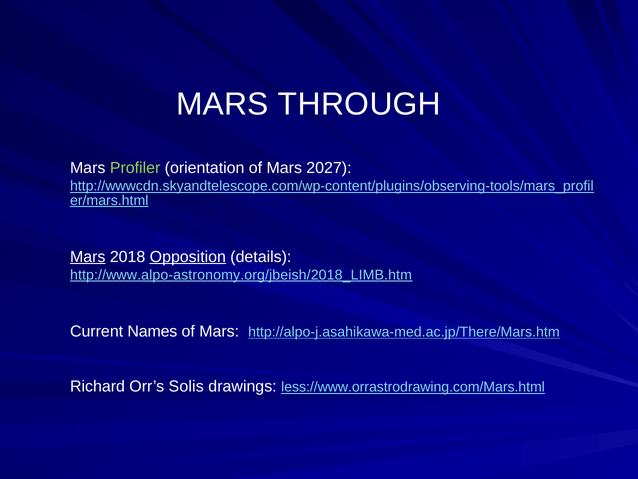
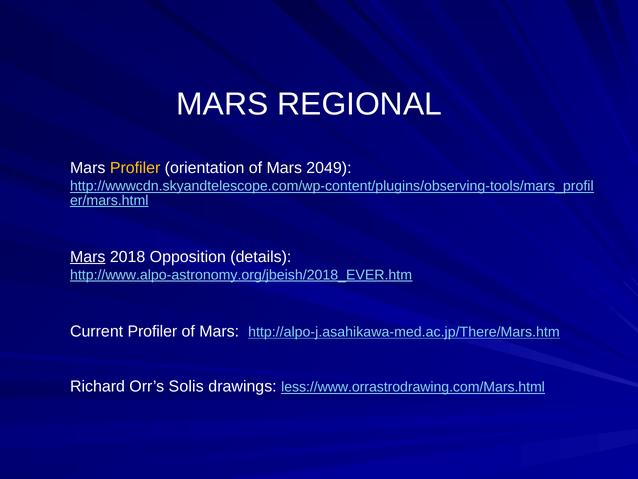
THROUGH: THROUGH -> REGIONAL
Profiler at (135, 168) colour: light green -> yellow
2027: 2027 -> 2049
Opposition underline: present -> none
http://www.alpo-astronomy.org/jbeish/2018_LIMB.htm: http://www.alpo-astronomy.org/jbeish/2018_LIMB.htm -> http://www.alpo-astronomy.org/jbeish/2018_EVER.htm
Current Names: Names -> Profiler
